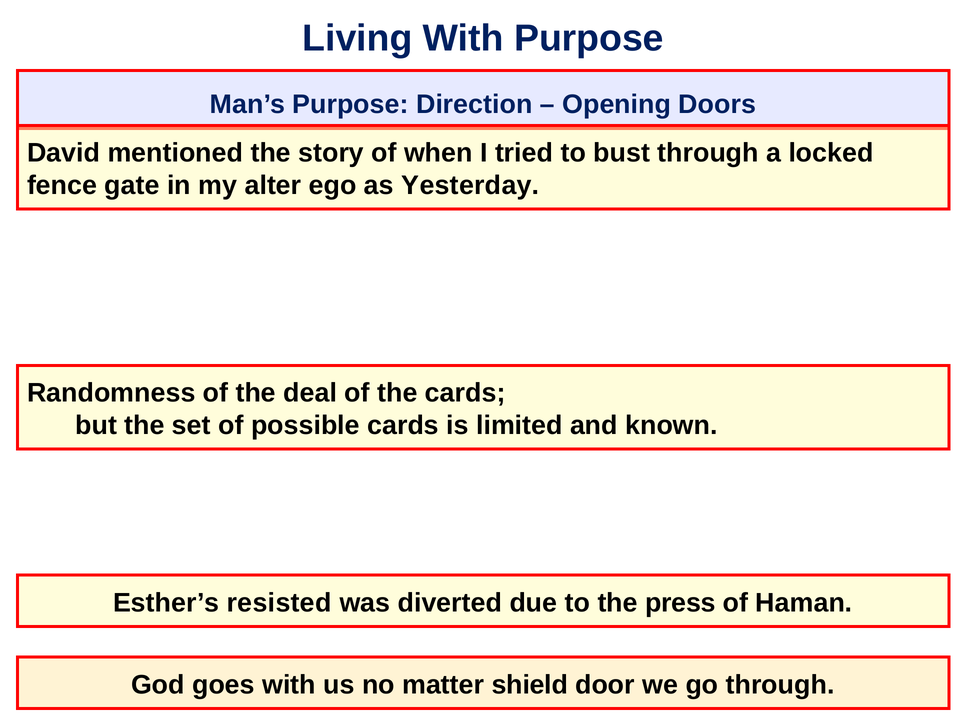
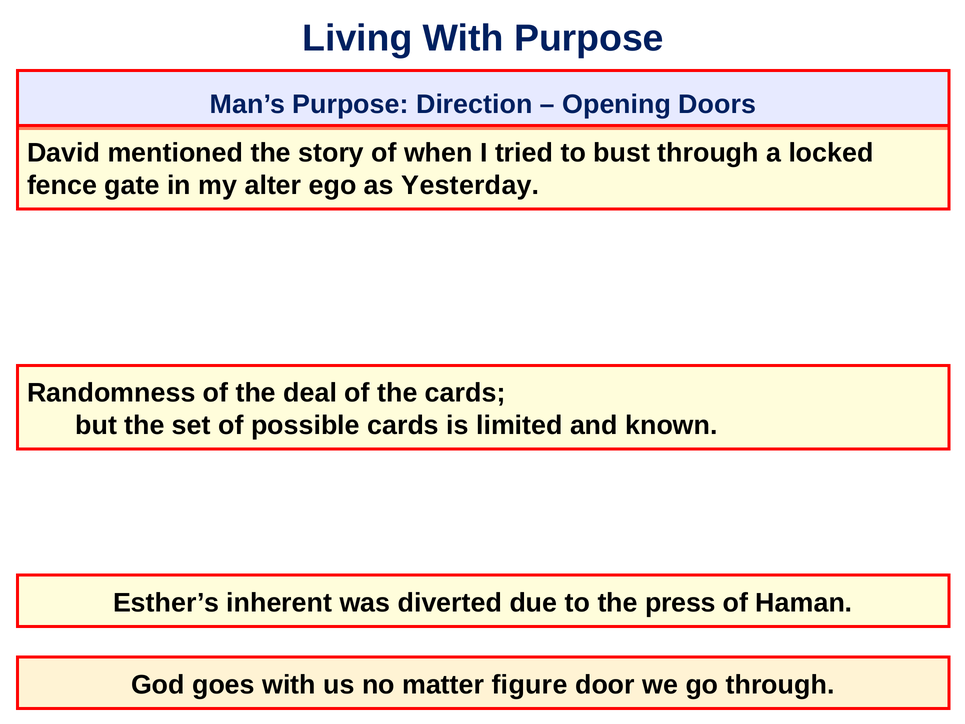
resisted: resisted -> inherent
shield: shield -> figure
